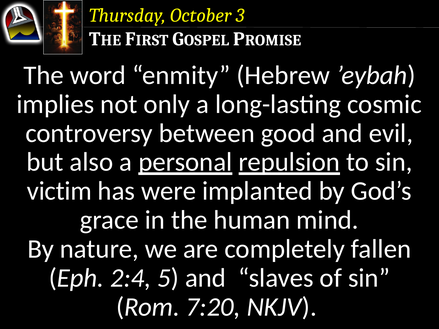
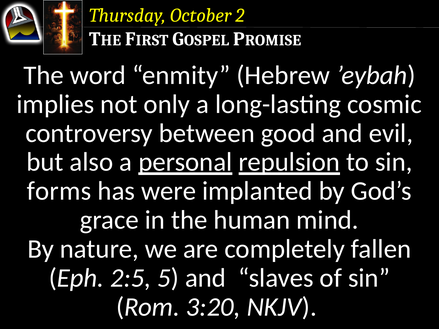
3: 3 -> 2
victim: victim -> forms
2:4: 2:4 -> 2:5
7:20: 7:20 -> 3:20
